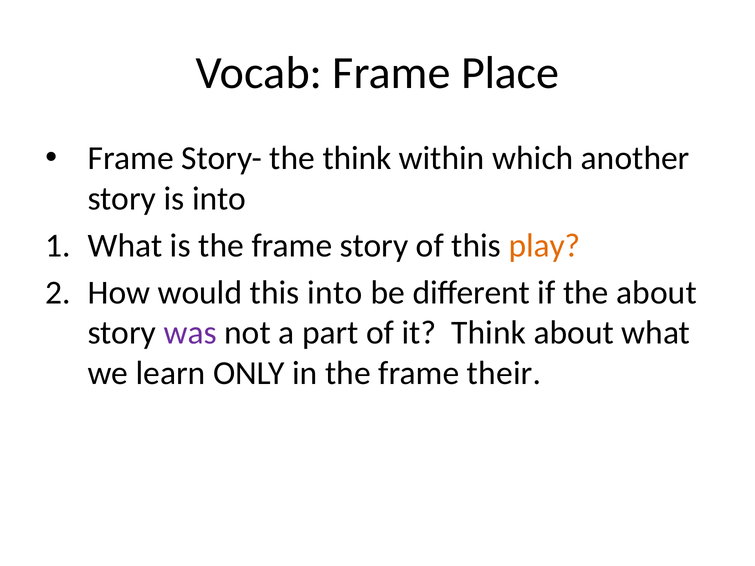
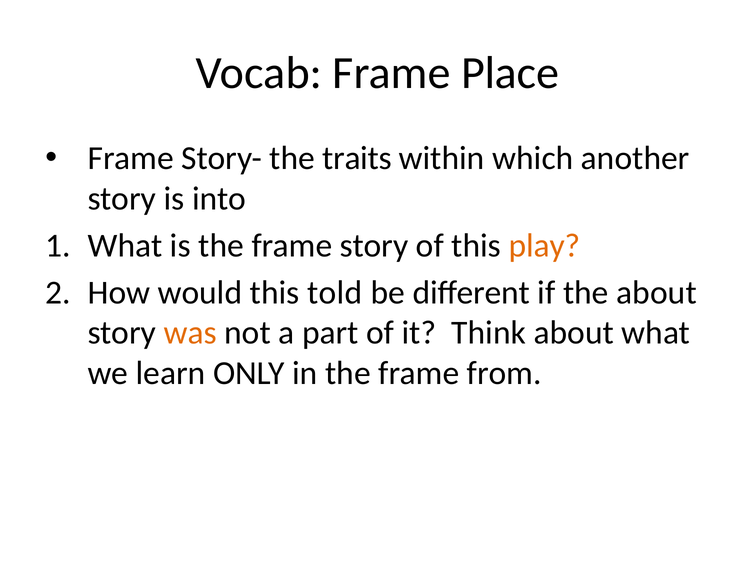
the think: think -> traits
this into: into -> told
was colour: purple -> orange
their: their -> from
